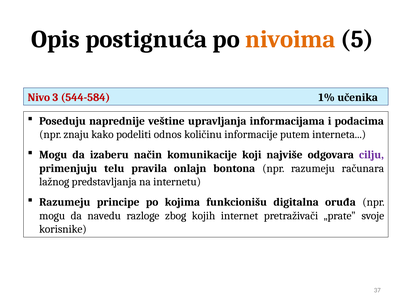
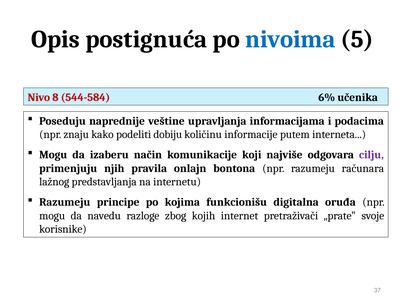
nivoima colour: orange -> blue
3: 3 -> 8
1%: 1% -> 6%
odnos: odnos -> dobiju
telu: telu -> njih
